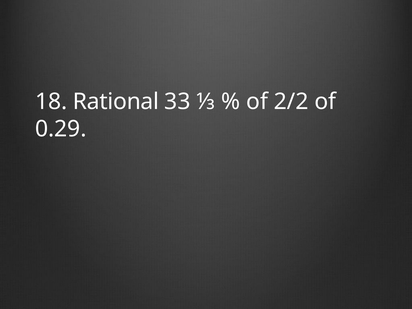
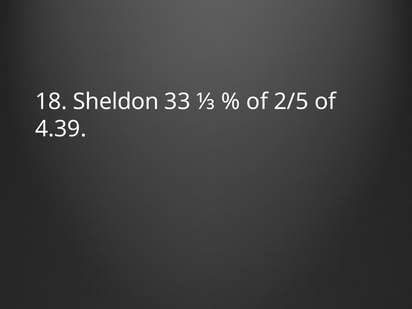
Rational: Rational -> Sheldon
2/2: 2/2 -> 2/5
0.29: 0.29 -> 4.39
